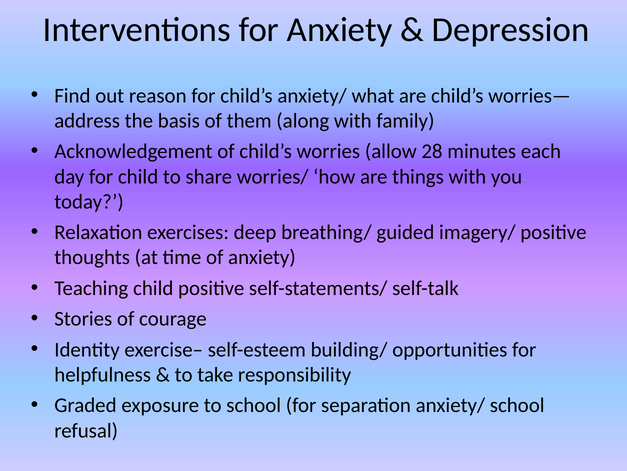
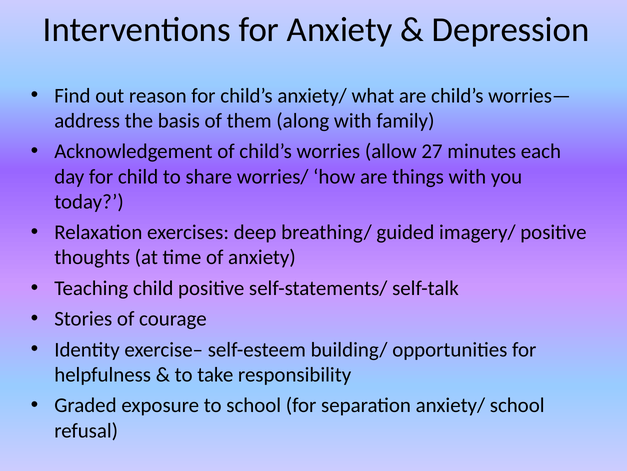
28: 28 -> 27
